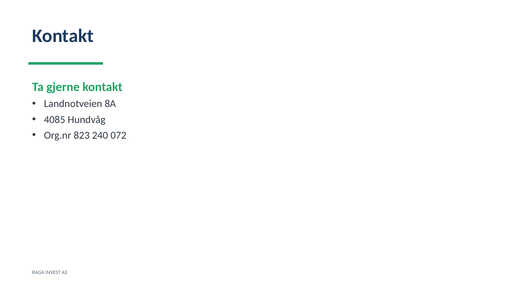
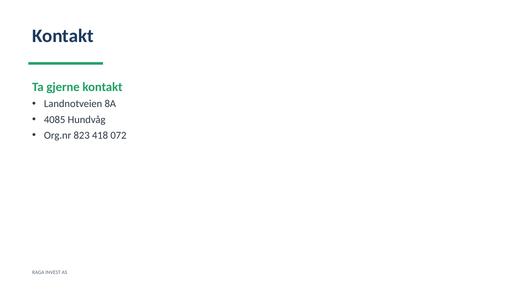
240: 240 -> 418
